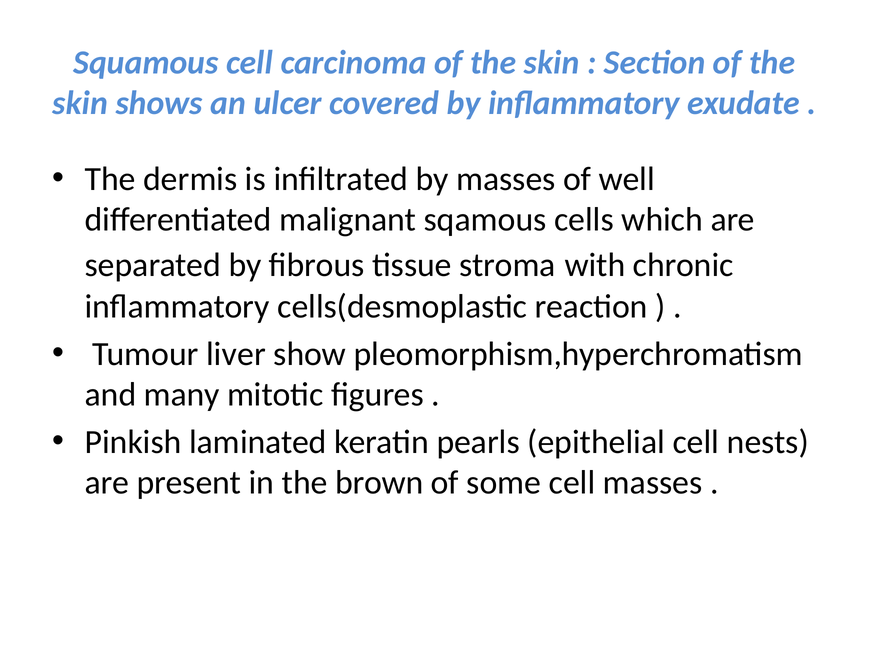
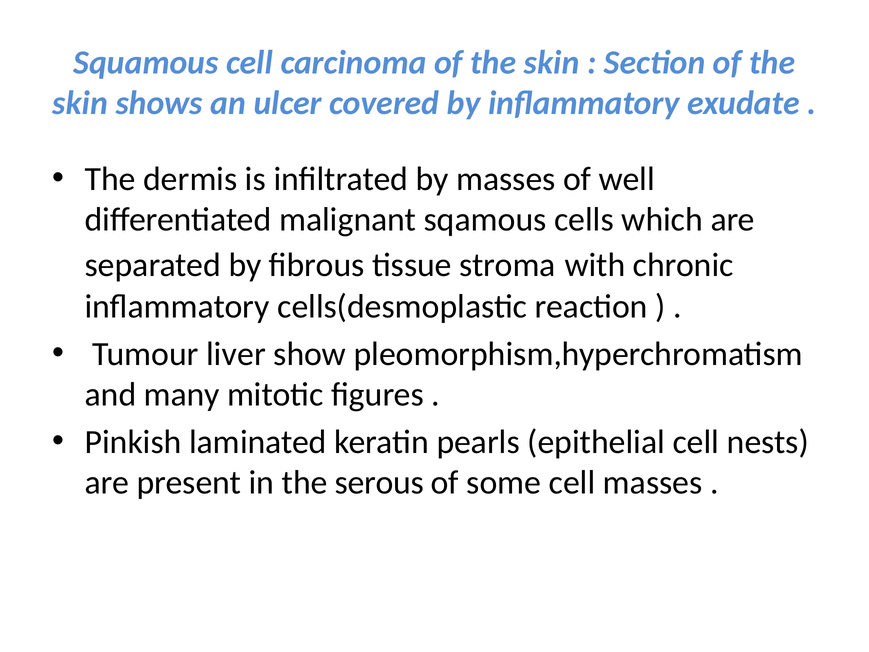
brown: brown -> serous
